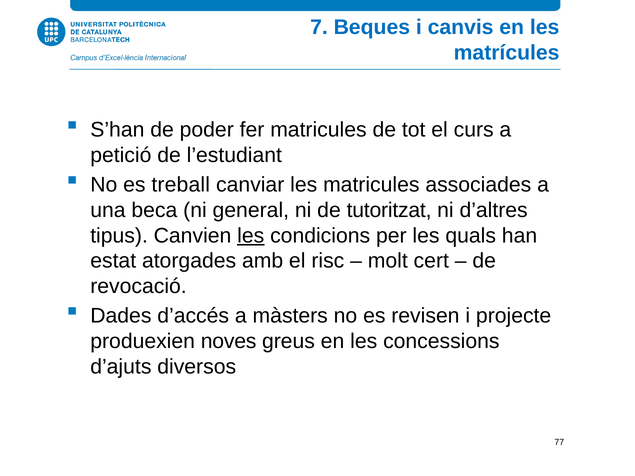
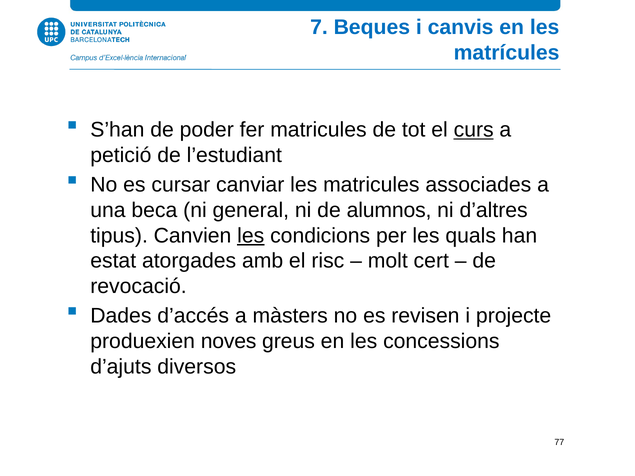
curs underline: none -> present
treball: treball -> cursar
tutoritzat: tutoritzat -> alumnos
